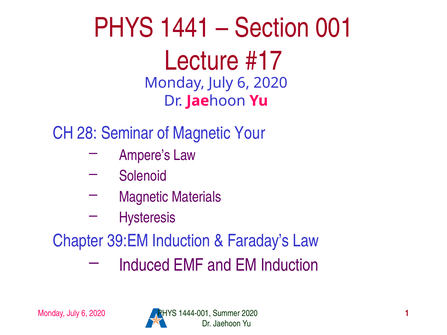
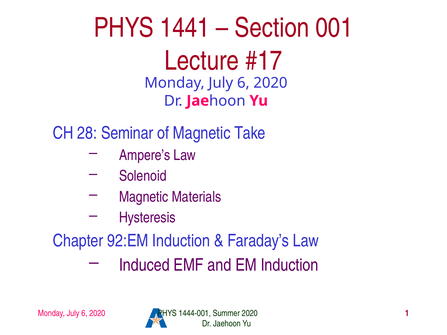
Your: Your -> Take
39:EM: 39:EM -> 92:EM
